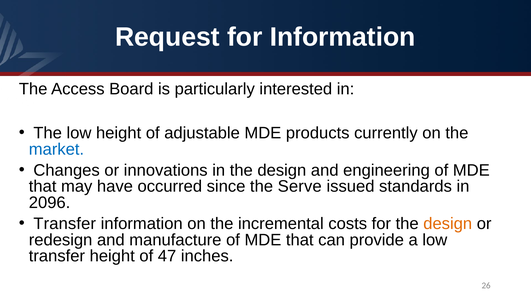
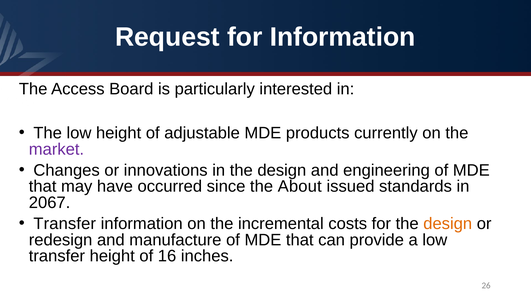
market colour: blue -> purple
Serve: Serve -> About
2096: 2096 -> 2067
47: 47 -> 16
